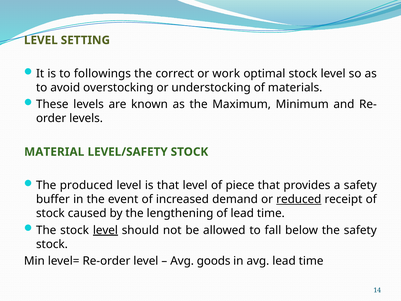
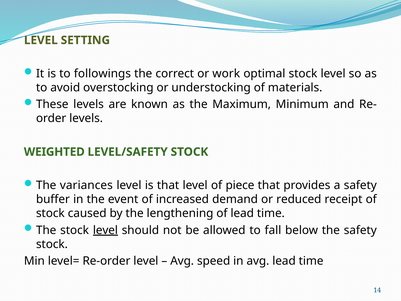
MATERIAL: MATERIAL -> WEIGHTED
produced: produced -> variances
reduced underline: present -> none
goods: goods -> speed
